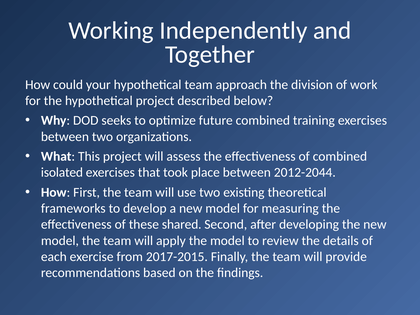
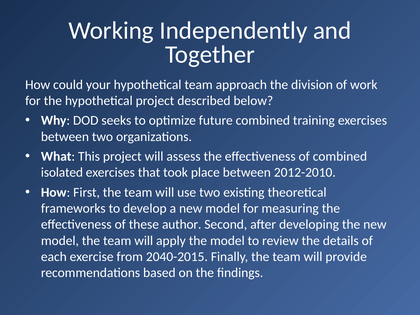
2012-2044: 2012-2044 -> 2012-2010
shared: shared -> author
2017-2015: 2017-2015 -> 2040-2015
